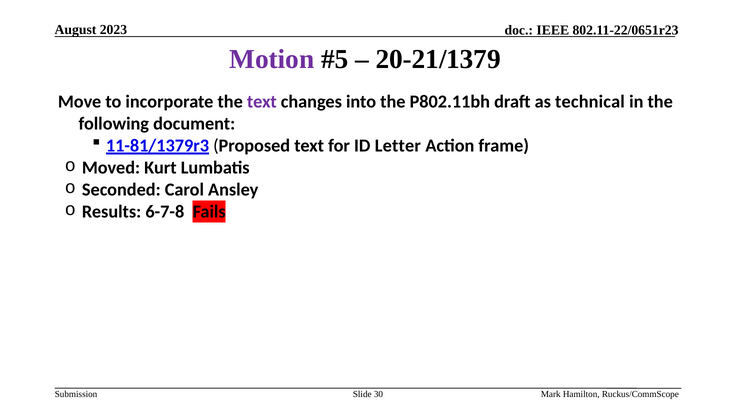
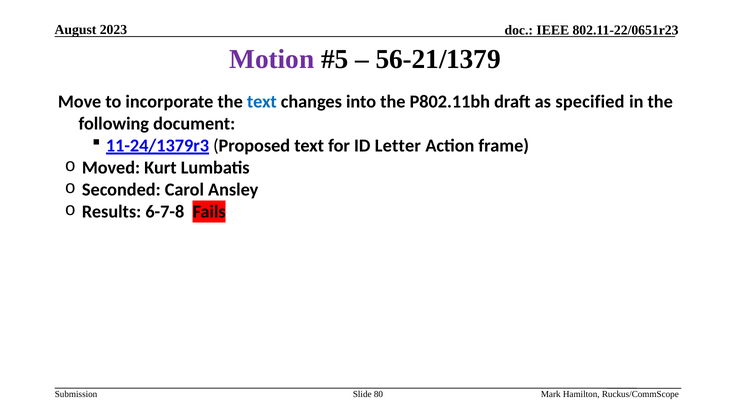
20-21/1379: 20-21/1379 -> 56-21/1379
text at (262, 102) colour: purple -> blue
technical: technical -> specified
11-81/1379r3: 11-81/1379r3 -> 11-24/1379r3
30: 30 -> 80
